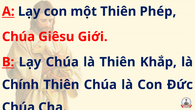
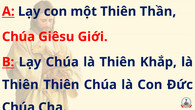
Phép: Phép -> Thần
Chính at (20, 84): Chính -> Thiên
